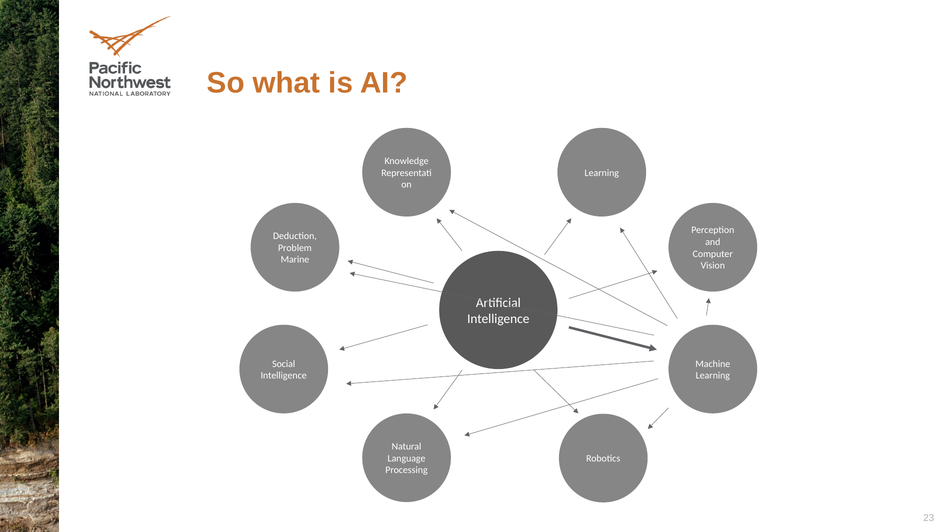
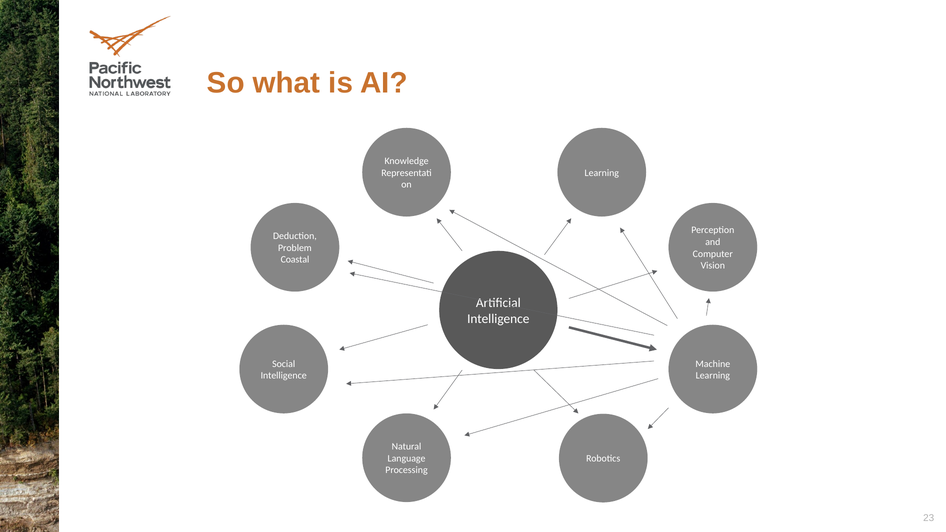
Marine: Marine -> Coastal
